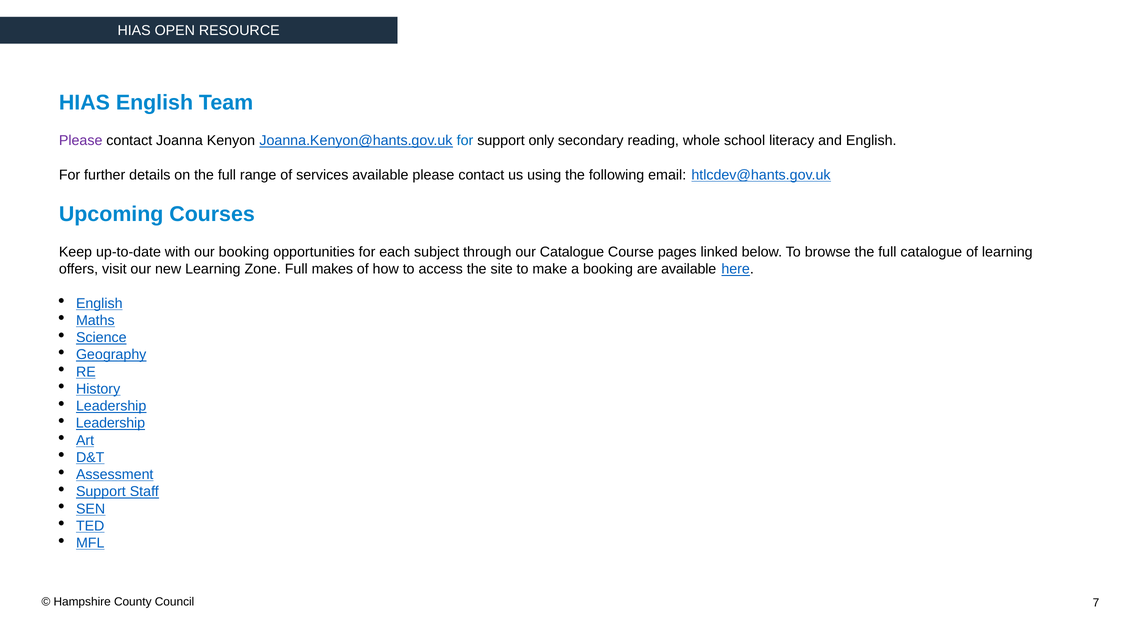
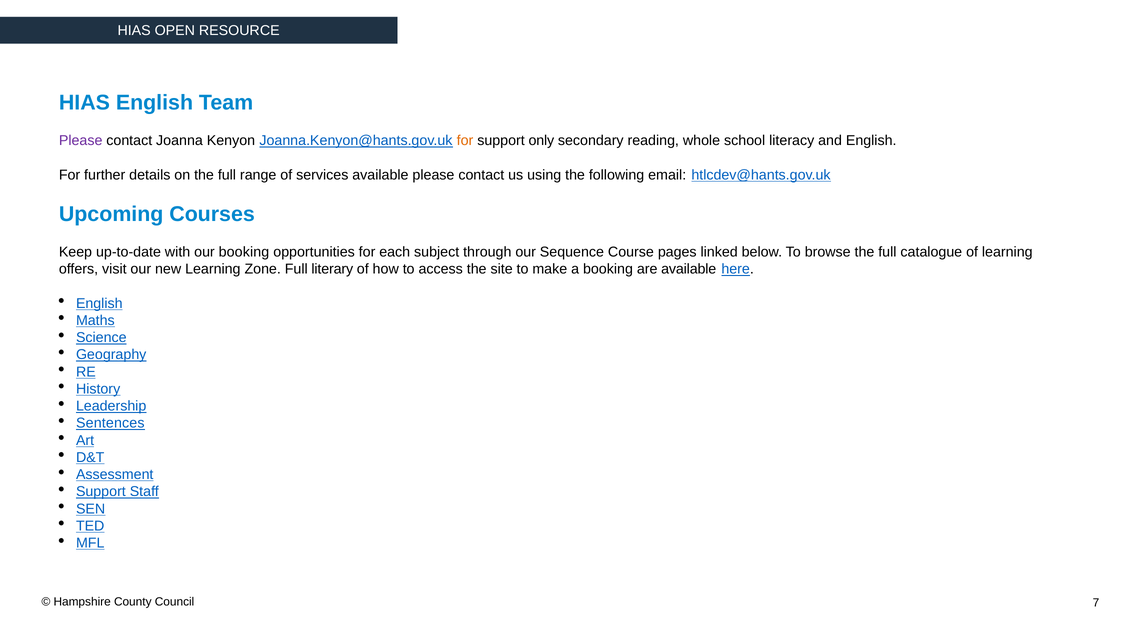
for at (465, 141) colour: blue -> orange
our Catalogue: Catalogue -> Sequence
makes: makes -> literary
Leadership at (110, 423): Leadership -> Sentences
